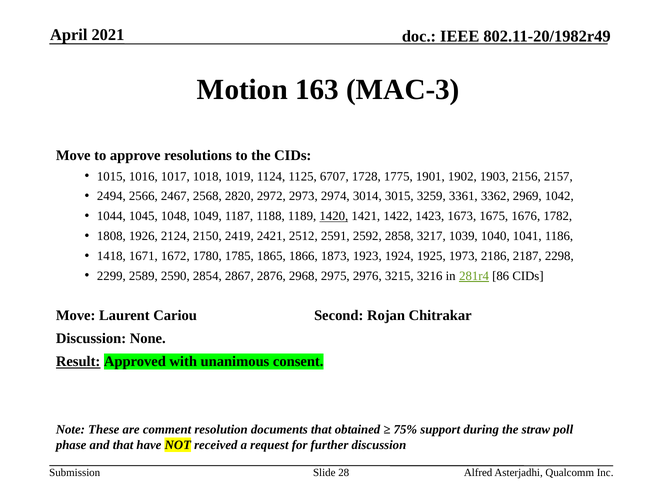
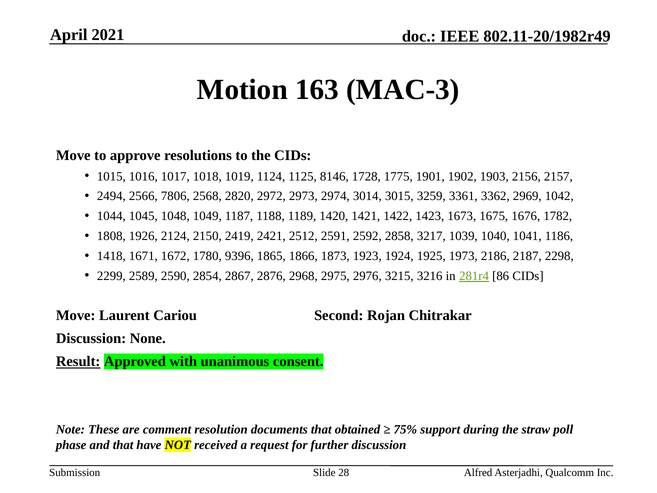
6707: 6707 -> 8146
2467: 2467 -> 7806
1420 underline: present -> none
1785: 1785 -> 9396
